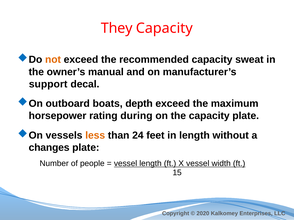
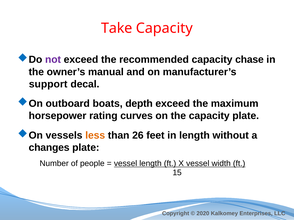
They: They -> Take
not colour: orange -> purple
sweat: sweat -> chase
during: during -> curves
24: 24 -> 26
